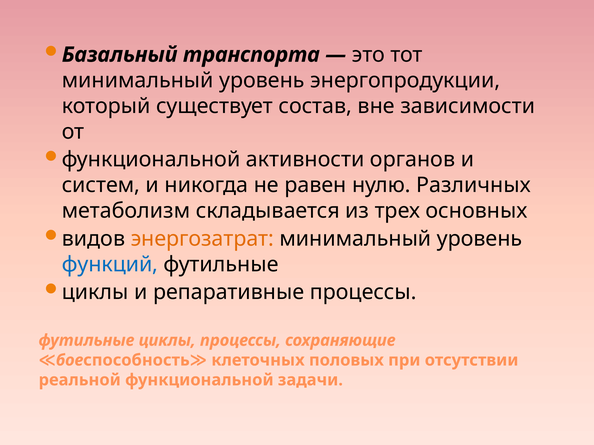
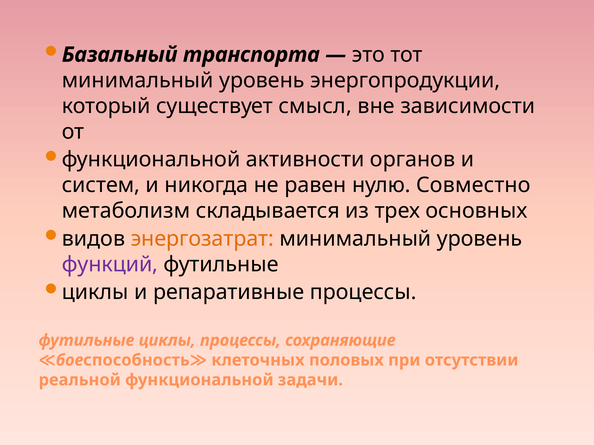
состав: состав -> смысл
Различных: Различных -> Совместно
функций colour: blue -> purple
